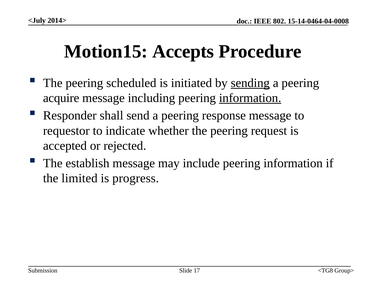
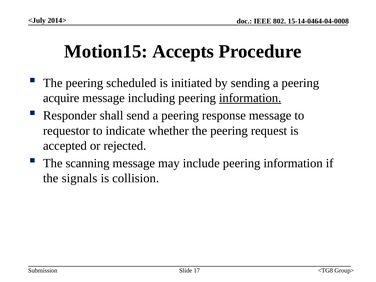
sending underline: present -> none
establish: establish -> scanning
limited: limited -> signals
progress: progress -> collision
